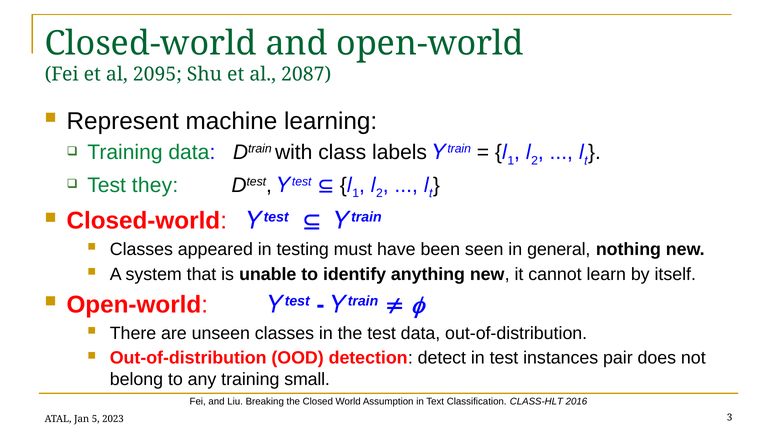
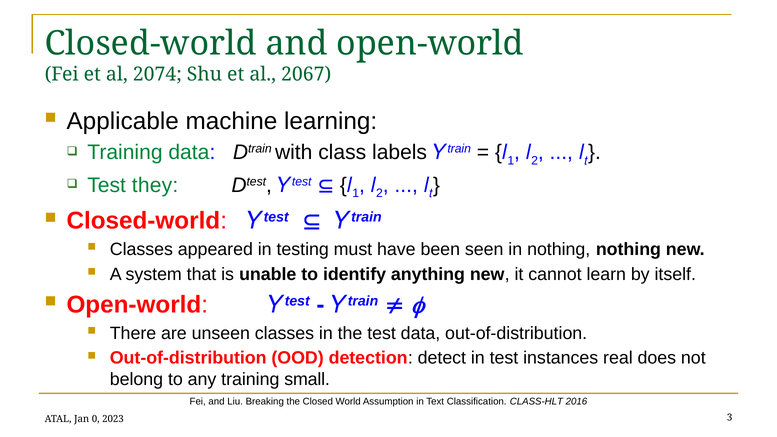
2095: 2095 -> 2074
2087: 2087 -> 2067
Represent: Represent -> Applicable
in general: general -> nothing
pair: pair -> real
5: 5 -> 0
